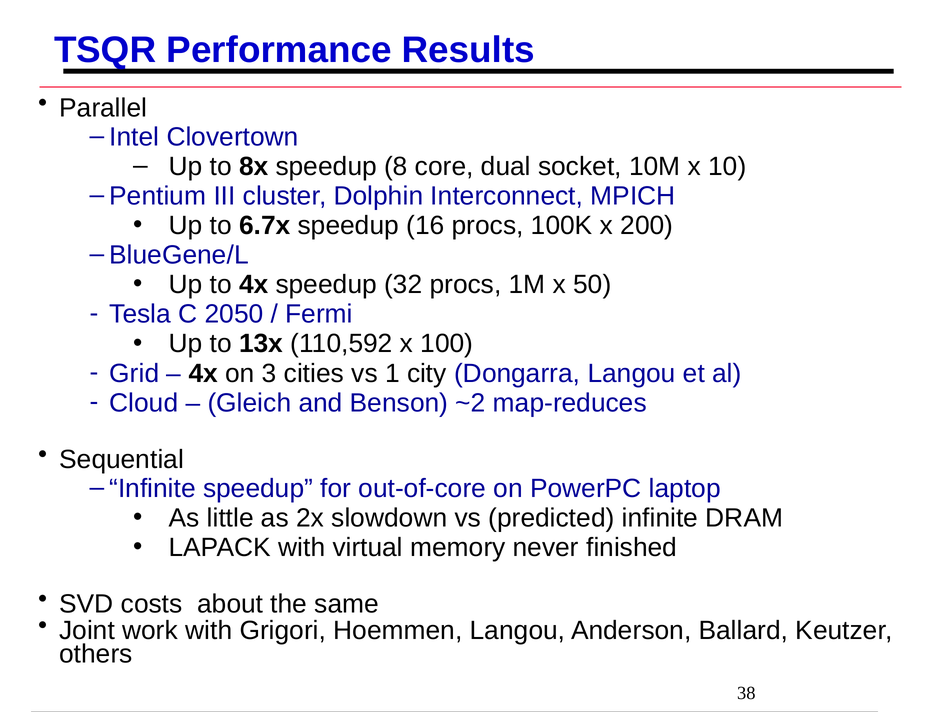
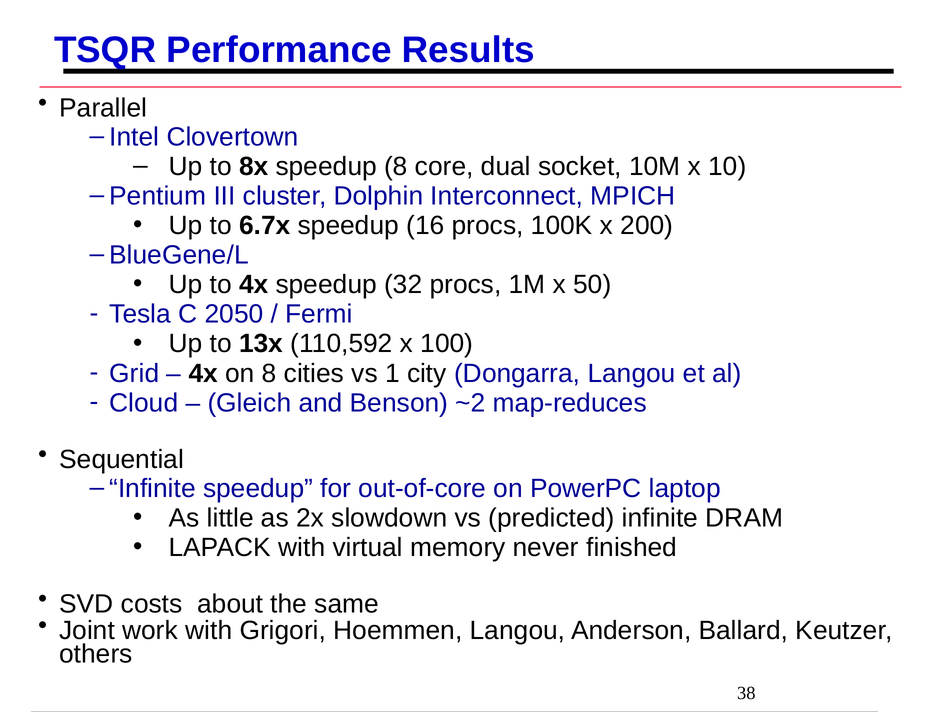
on 3: 3 -> 8
